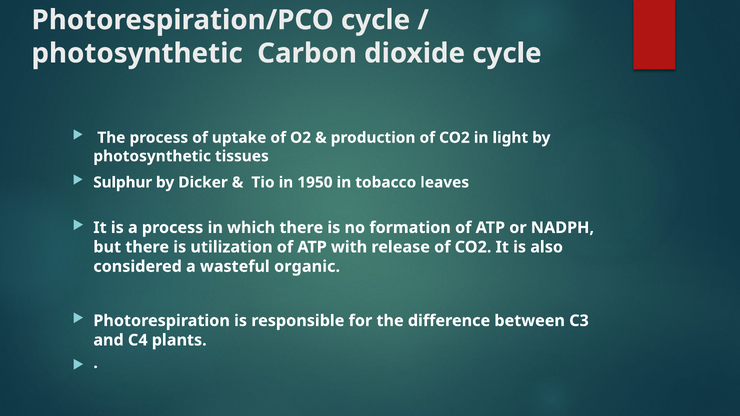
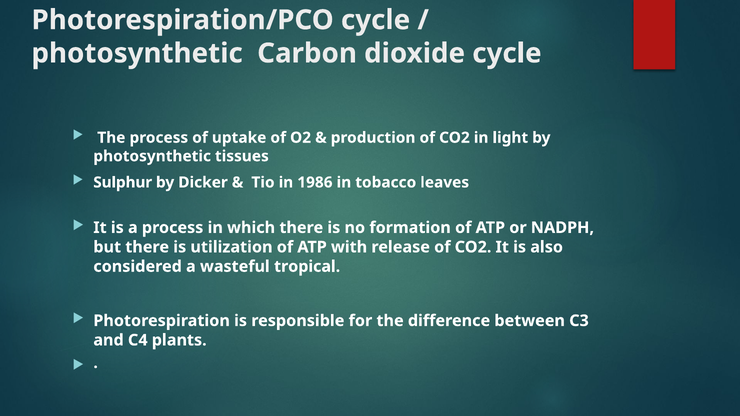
1950: 1950 -> 1986
organic: organic -> tropical
